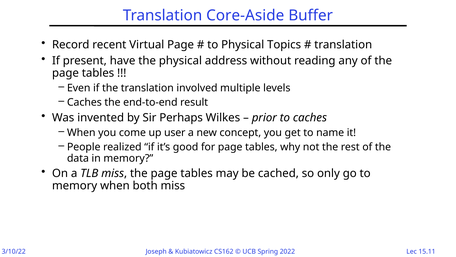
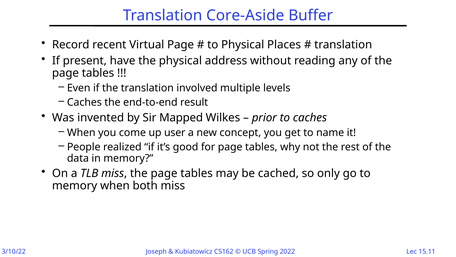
Topics: Topics -> Places
Perhaps: Perhaps -> Mapped
